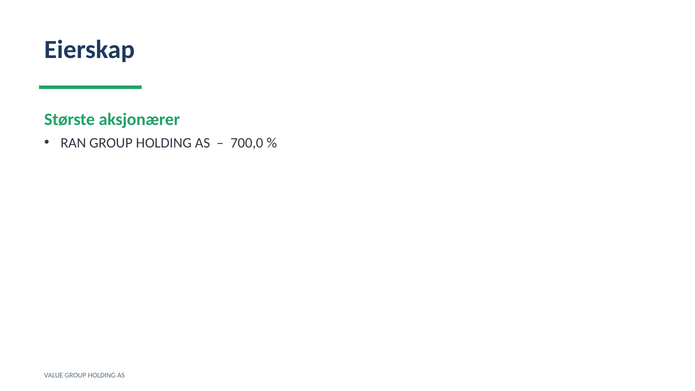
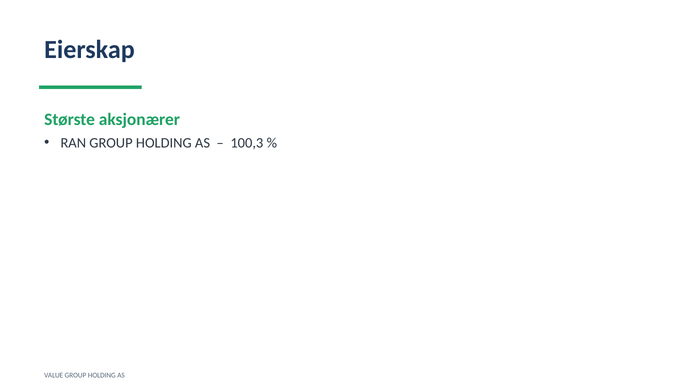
700,0: 700,0 -> 100,3
